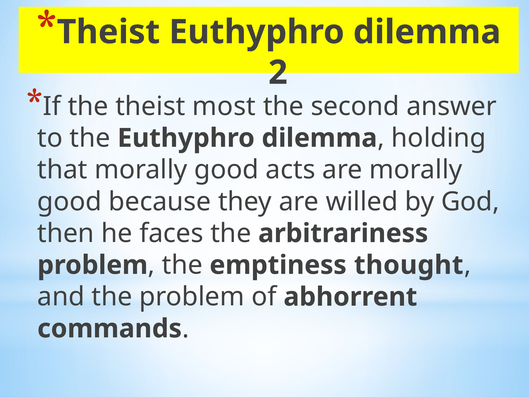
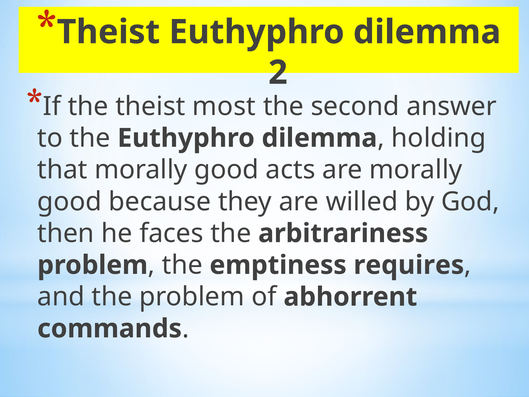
thought: thought -> requires
